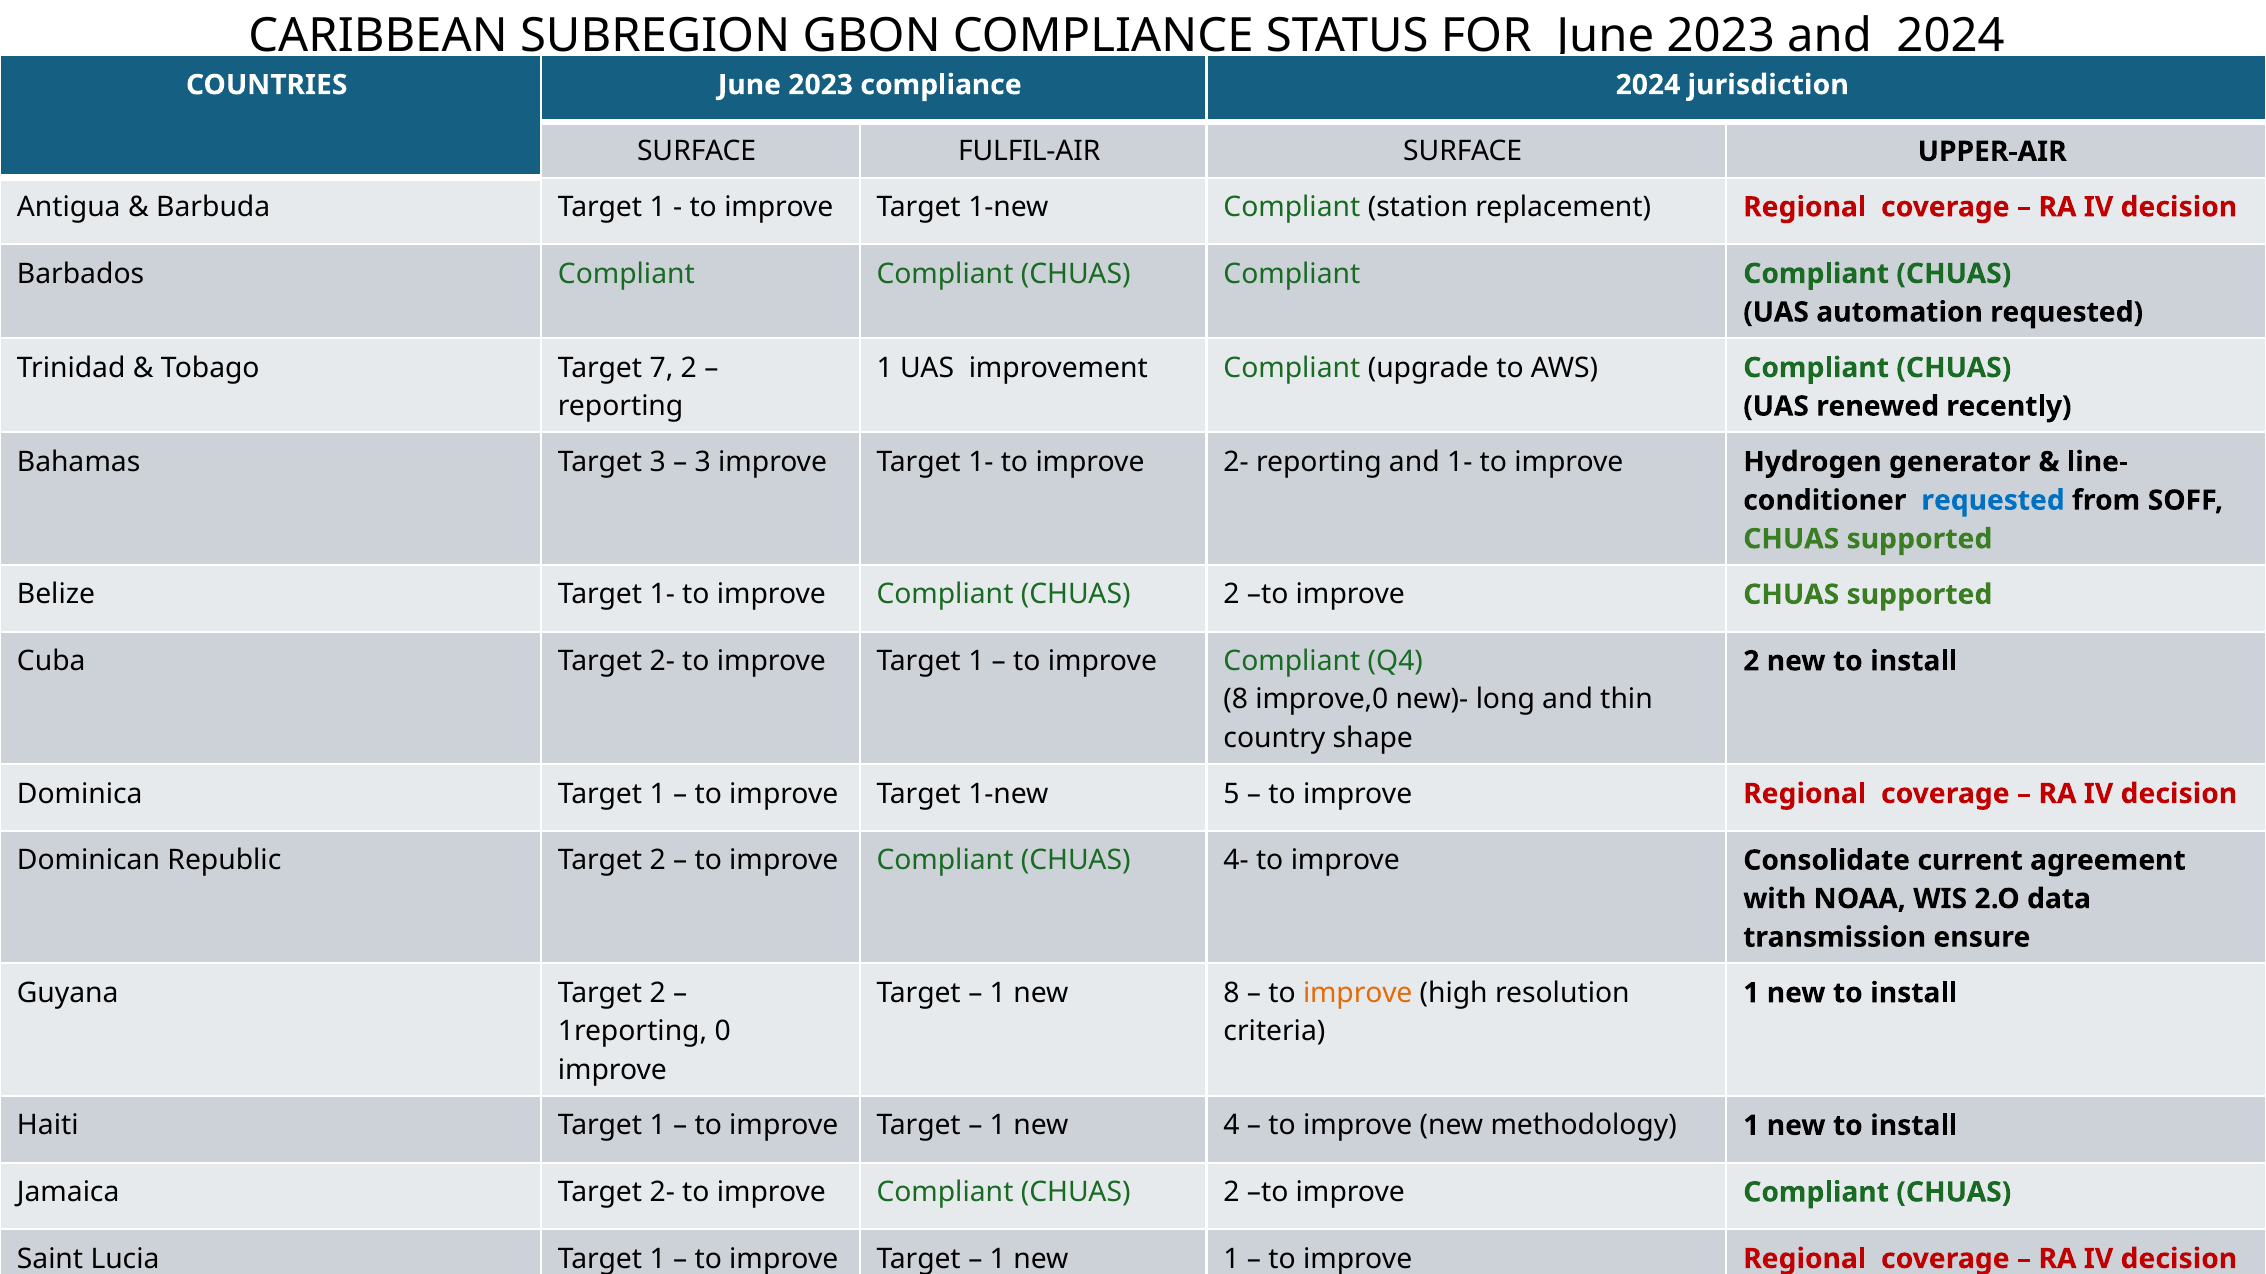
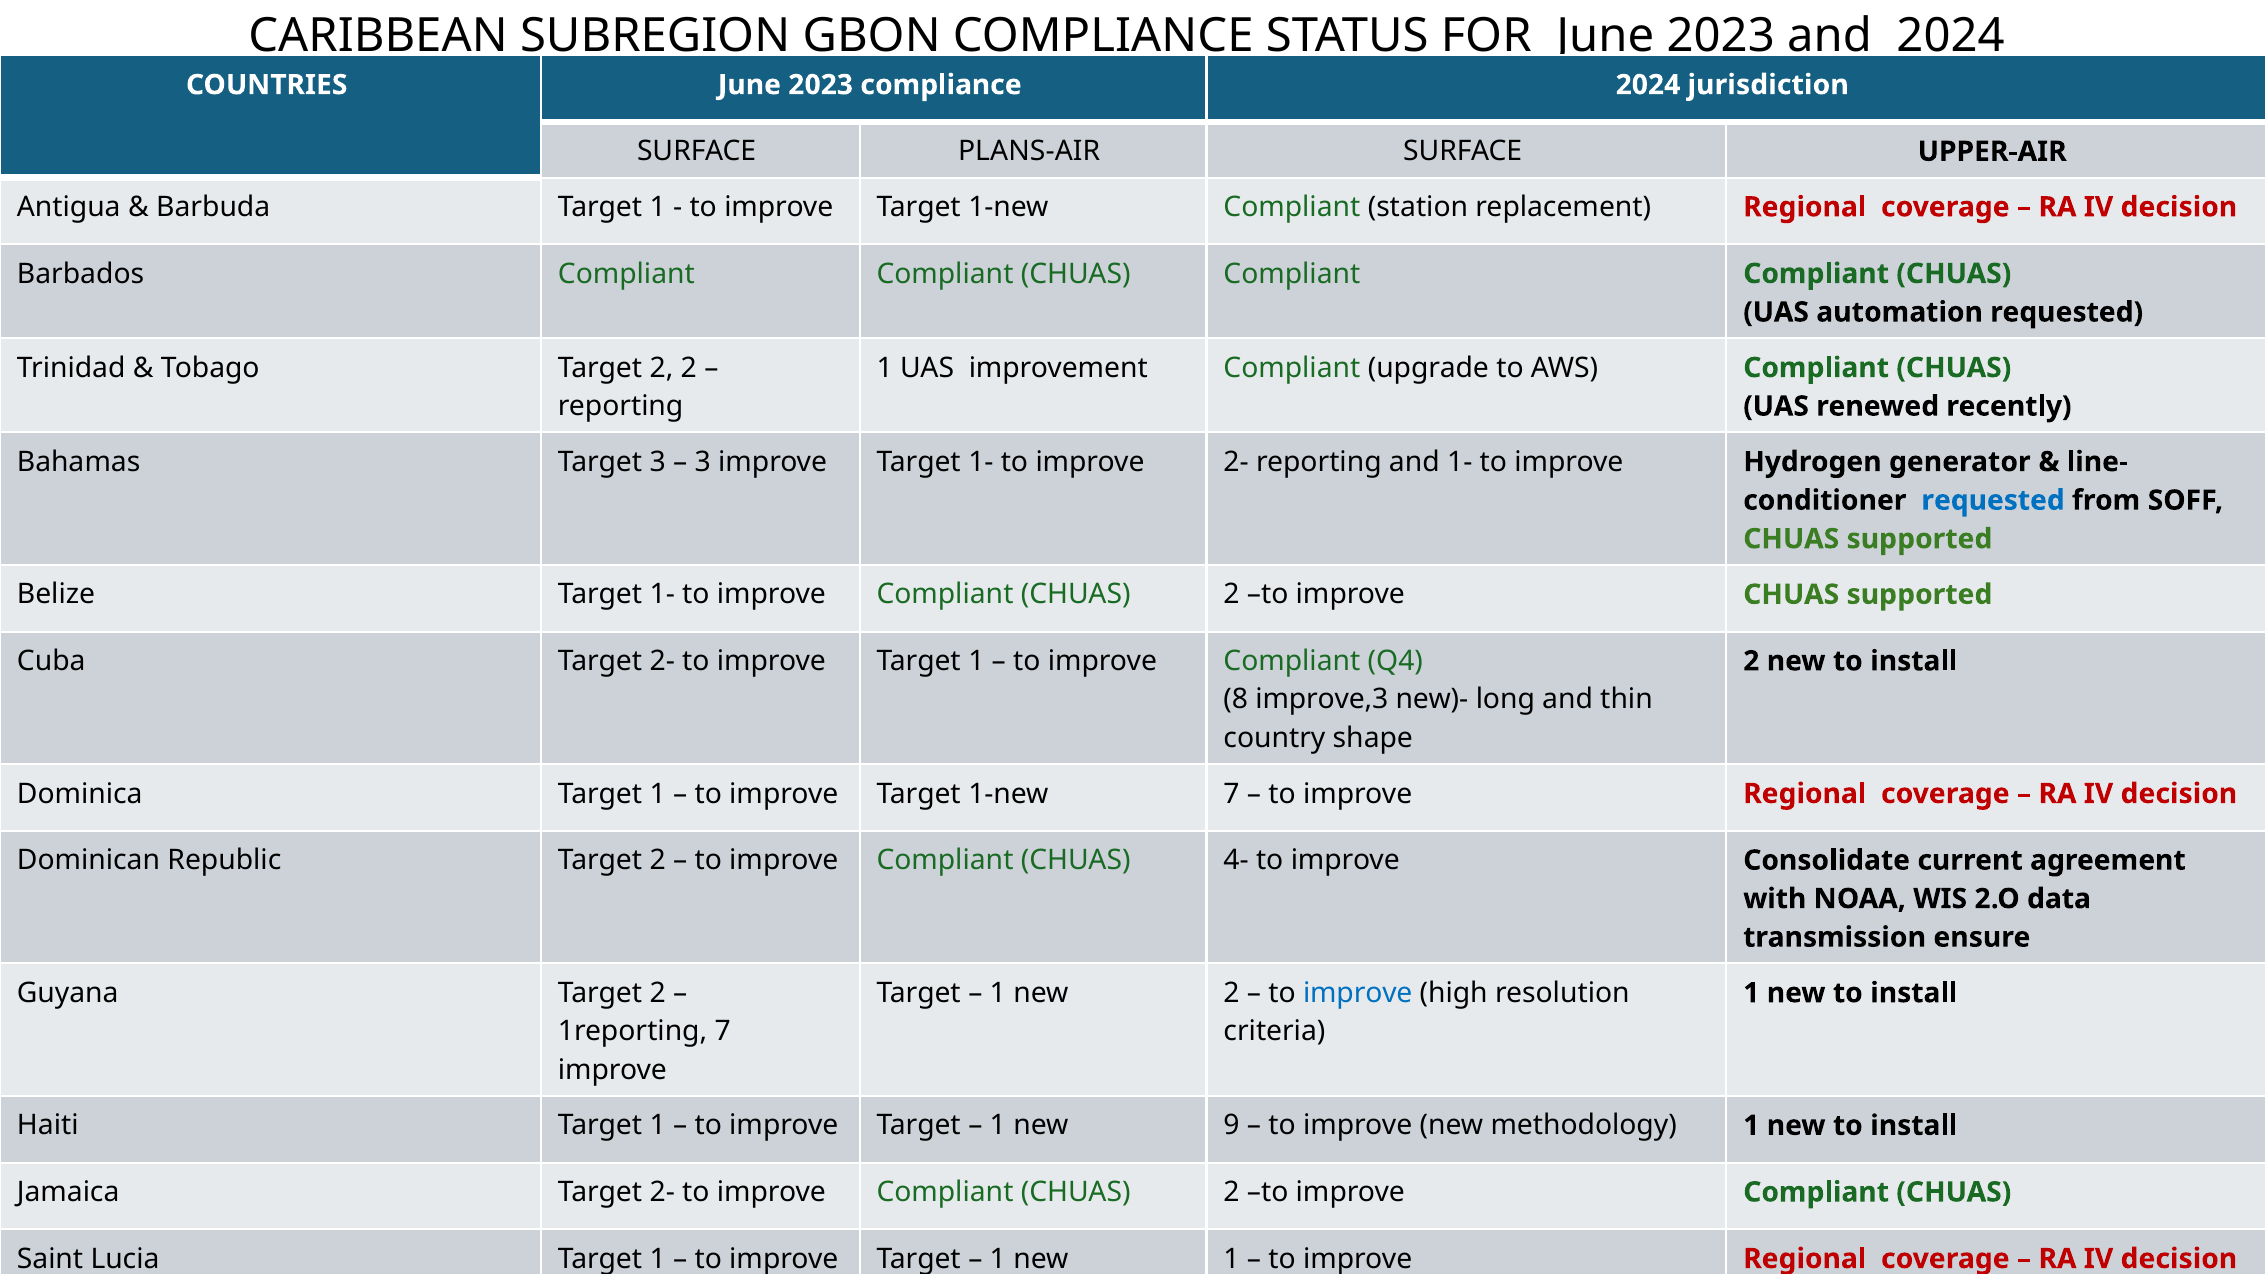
FULFIL-AIR: FULFIL-AIR -> PLANS-AIR
Tobago Target 7: 7 -> 2
improve,0: improve,0 -> improve,3
1-new 5: 5 -> 7
new 8: 8 -> 2
improve at (1358, 993) colour: orange -> blue
1reporting 0: 0 -> 7
4: 4 -> 9
